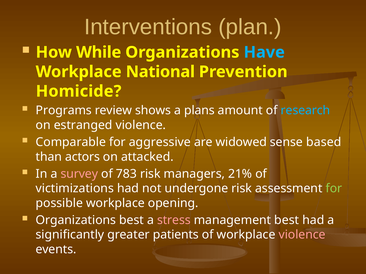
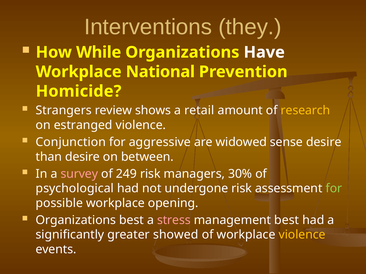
plan: plan -> they
Have colour: light blue -> white
Programs: Programs -> Strangers
plans: plans -> retail
research colour: light blue -> yellow
Comparable: Comparable -> Conjunction
sense based: based -> desire
than actors: actors -> desire
attacked: attacked -> between
783: 783 -> 249
21%: 21% -> 30%
victimizations: victimizations -> psychological
patients: patients -> showed
violence at (302, 235) colour: pink -> yellow
